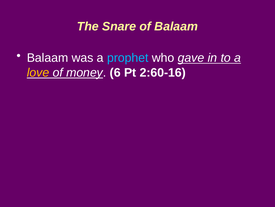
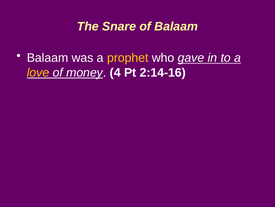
prophet colour: light blue -> yellow
6: 6 -> 4
2:60-16: 2:60-16 -> 2:14-16
